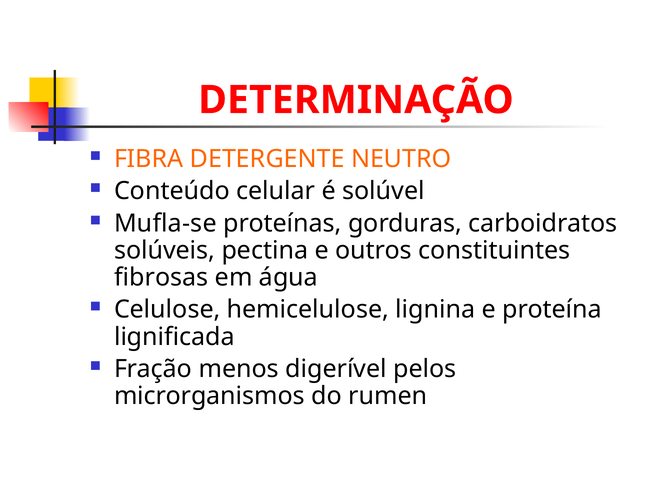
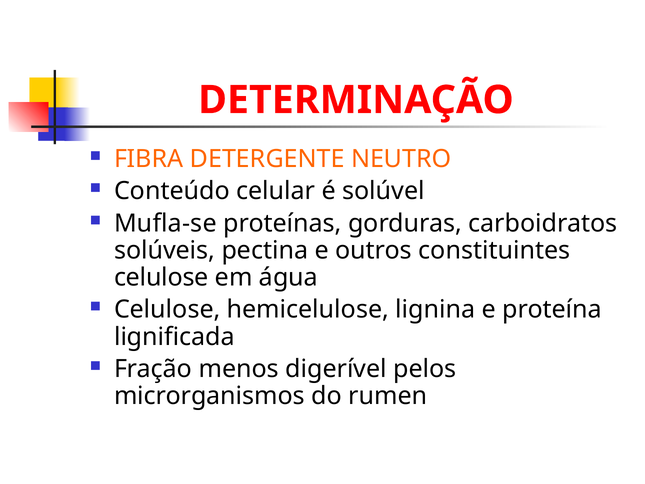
fibrosas at (161, 277): fibrosas -> celulose
